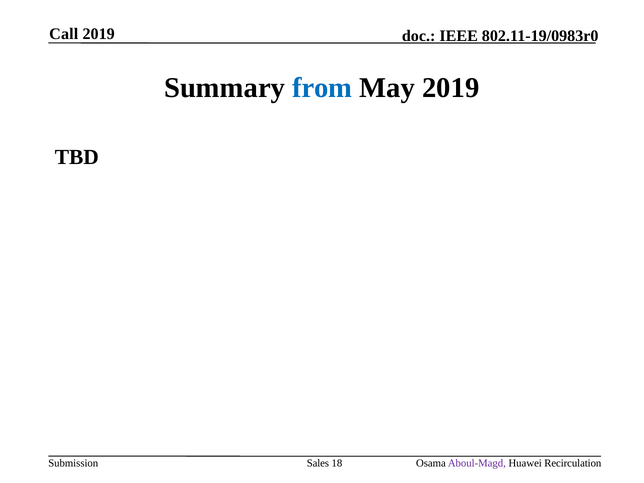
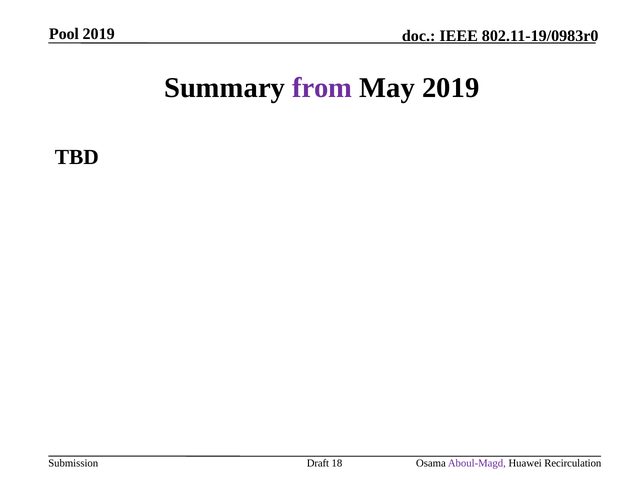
Call: Call -> Pool
from colour: blue -> purple
Sales: Sales -> Draft
